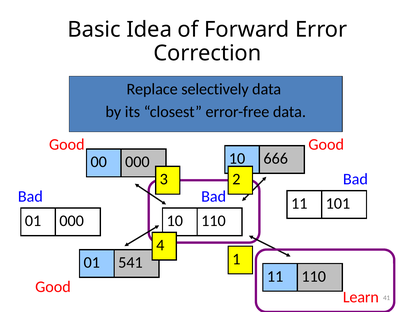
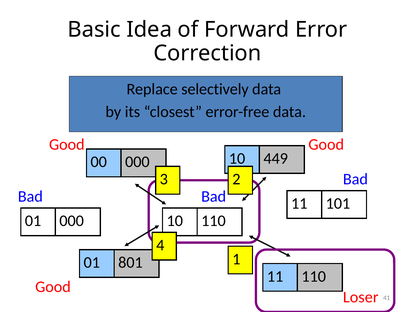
666: 666 -> 449
541: 541 -> 801
Learn: Learn -> Loser
